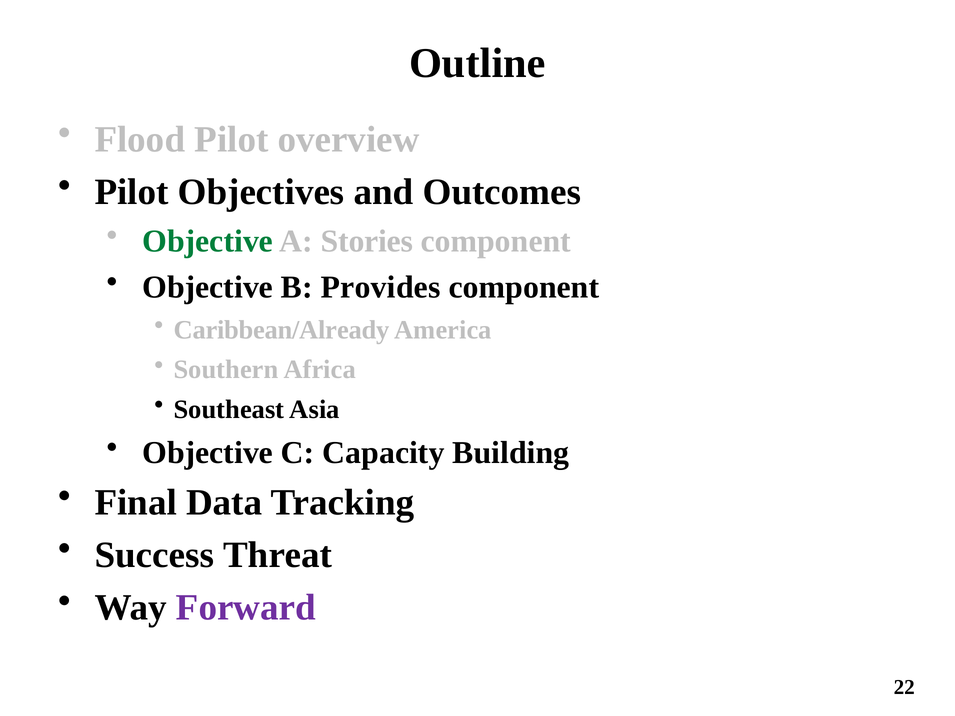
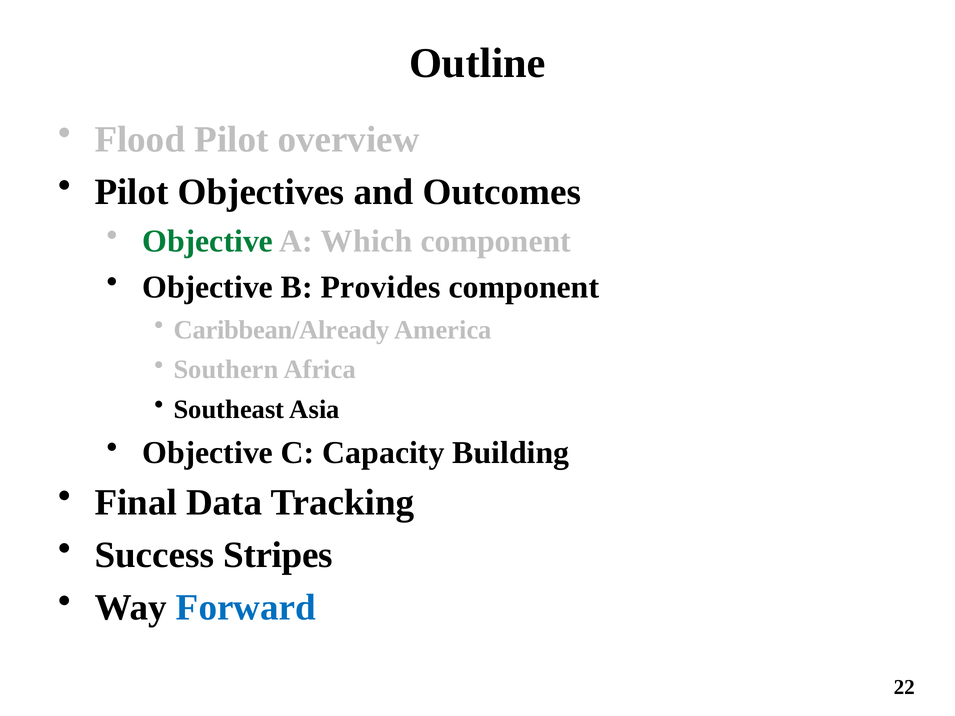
Stories: Stories -> Which
Threat: Threat -> Stripes
Forward colour: purple -> blue
